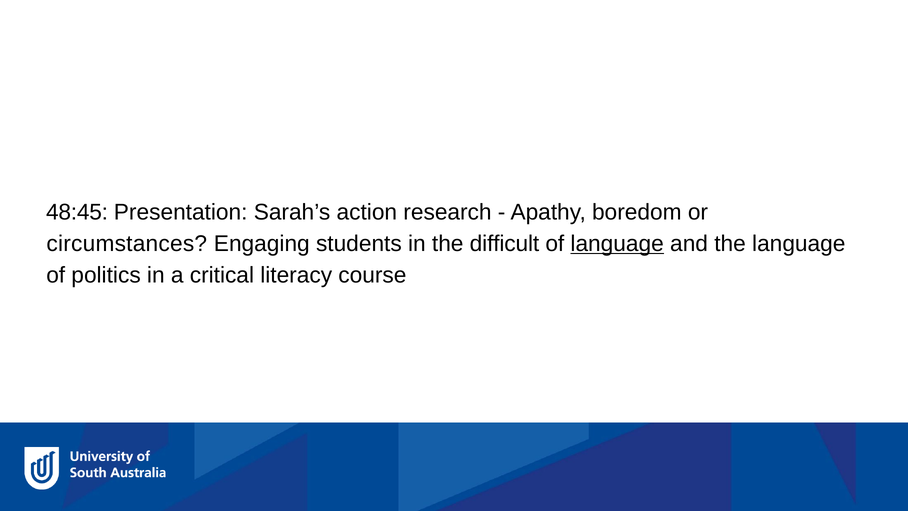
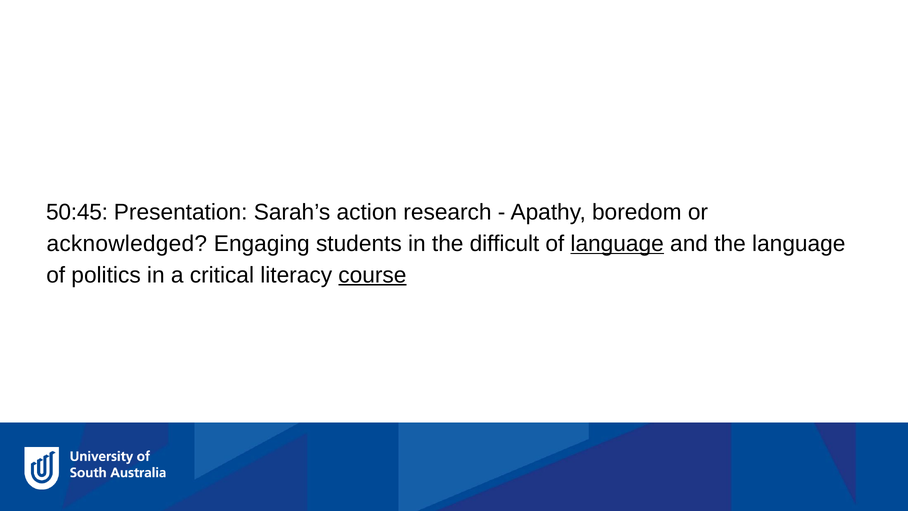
48:45: 48:45 -> 50:45
circumstances: circumstances -> acknowledged
course underline: none -> present
